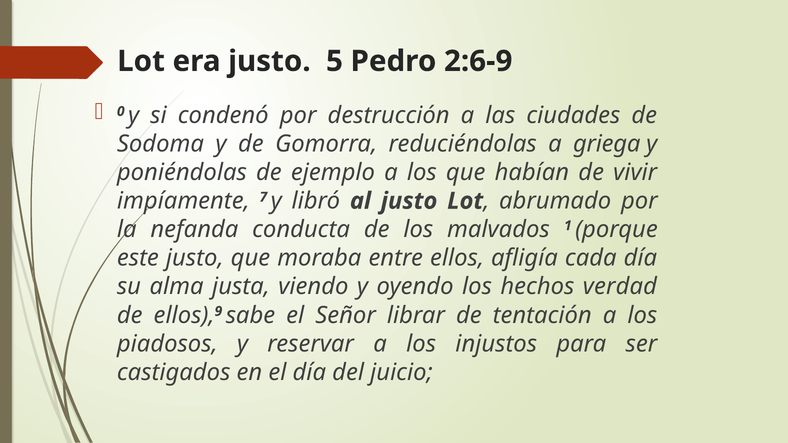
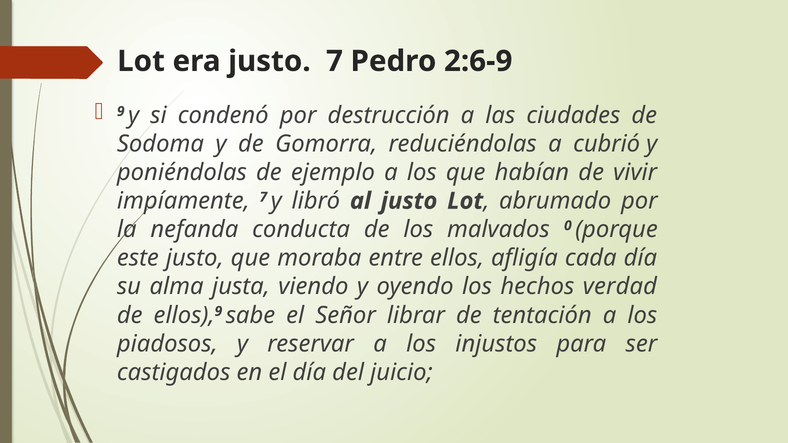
justo 5: 5 -> 7
0: 0 -> 9
griega: griega -> cubrió
1: 1 -> 0
